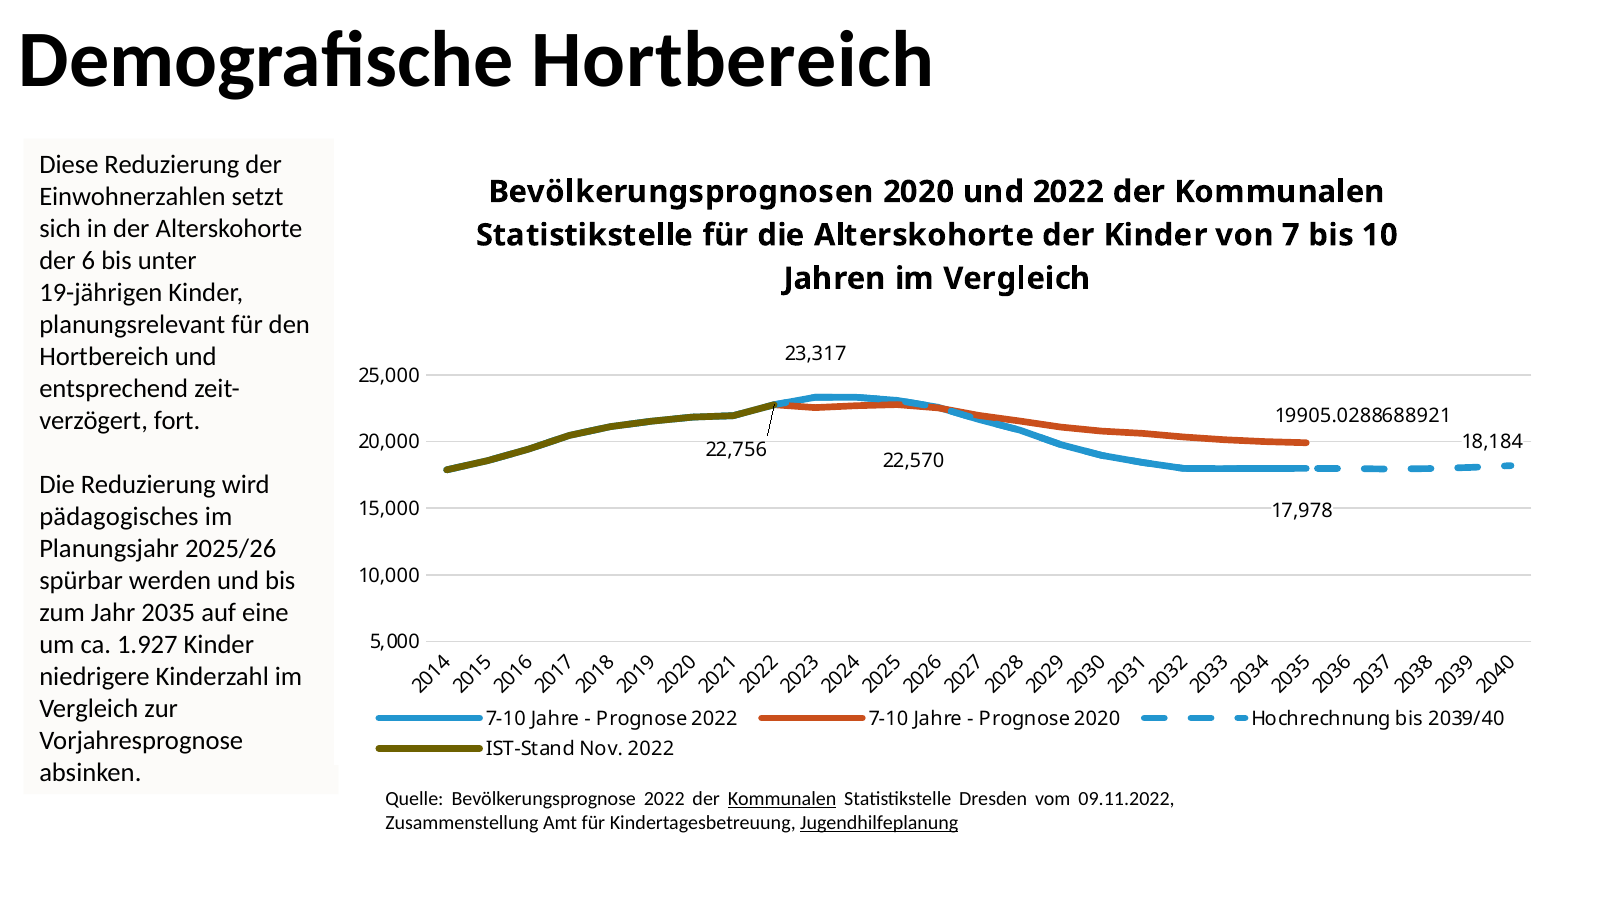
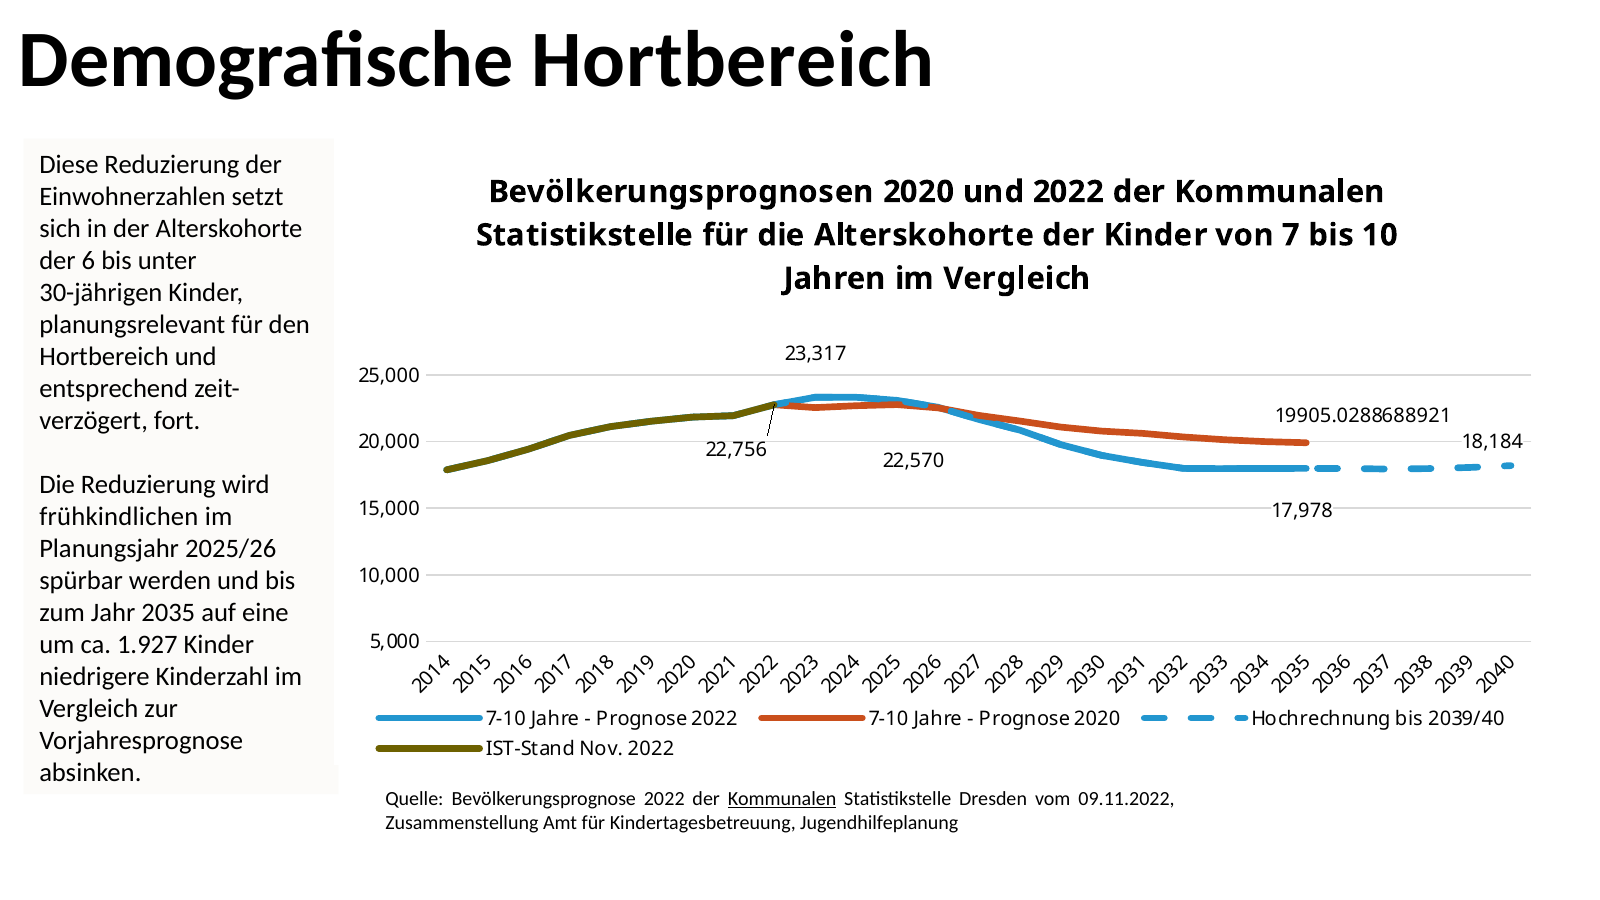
19-jährigen: 19-jährigen -> 30-jährigen
pädagogisches: pädagogisches -> frühkindlichen
Jugendhilfeplanung underline: present -> none
